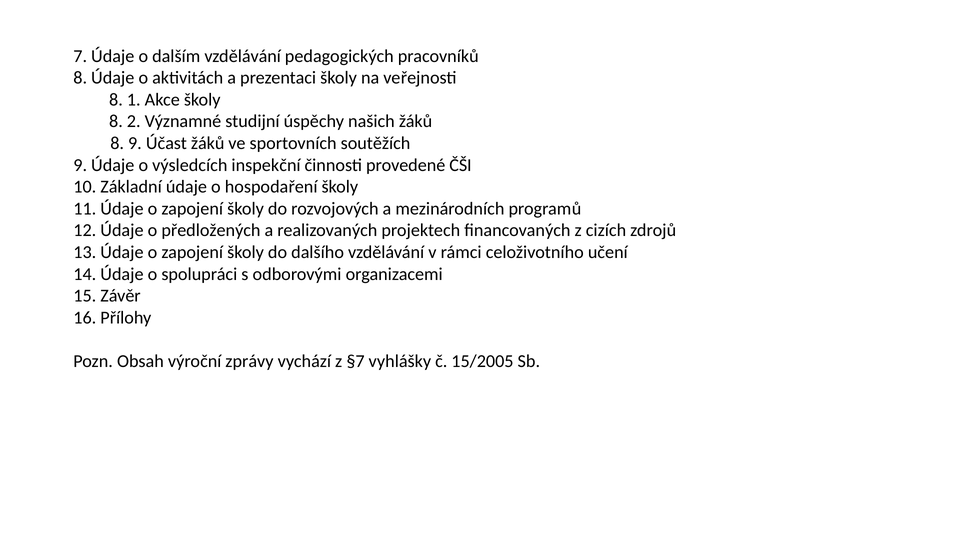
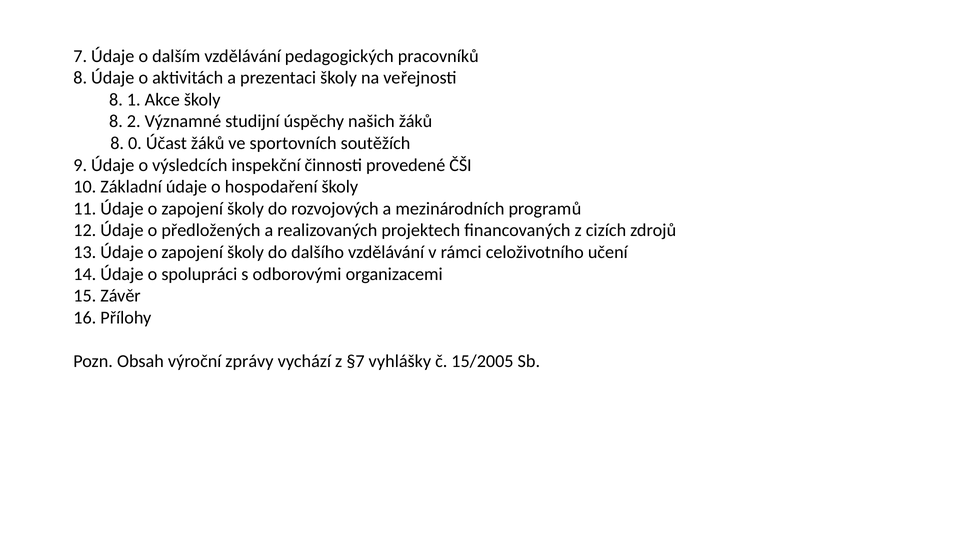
8 9: 9 -> 0
